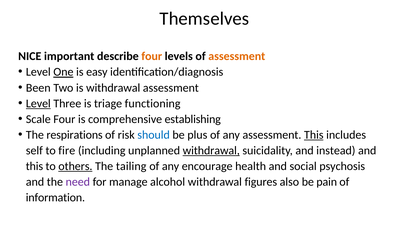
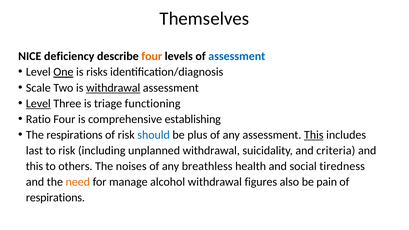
important: important -> deficiency
assessment at (237, 56) colour: orange -> blue
easy: easy -> risks
Been: Been -> Scale
withdrawal at (113, 88) underline: none -> present
Scale: Scale -> Ratio
self: self -> last
to fire: fire -> risk
withdrawal at (211, 151) underline: present -> none
instead: instead -> criteria
others underline: present -> none
tailing: tailing -> noises
encourage: encourage -> breathless
psychosis: psychosis -> tiredness
need colour: purple -> orange
information at (55, 198): information -> respirations
